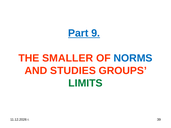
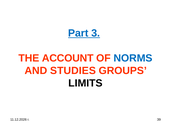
9: 9 -> 3
SMALLER: SMALLER -> ACCOUNT
LIMITS colour: green -> black
